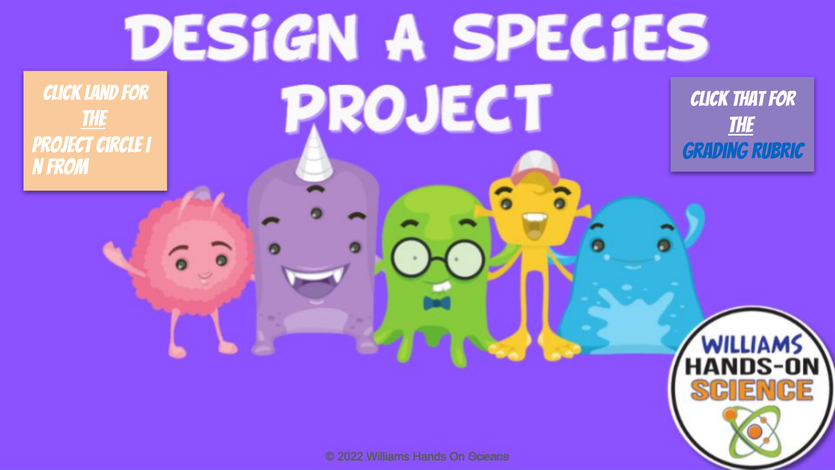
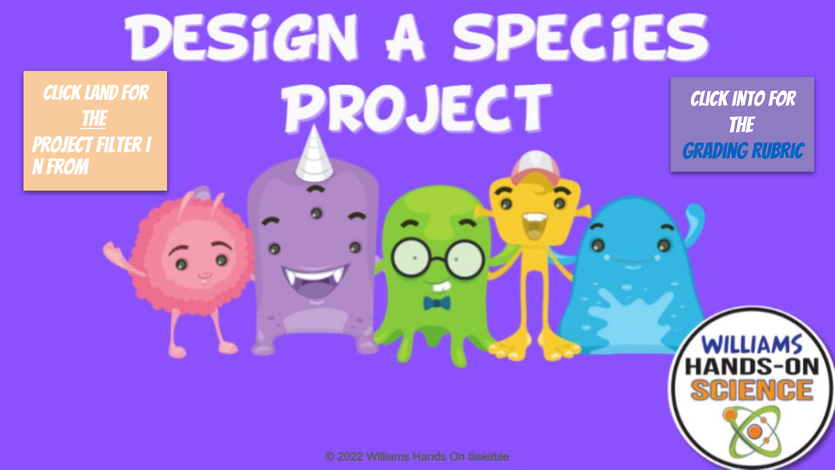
that: that -> into
the at (740, 125) underline: present -> none
circle: circle -> filter
Oceans: Oceans -> Invisible
